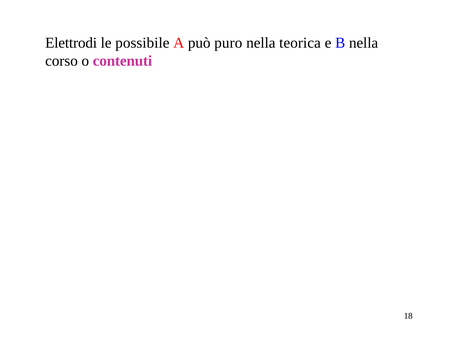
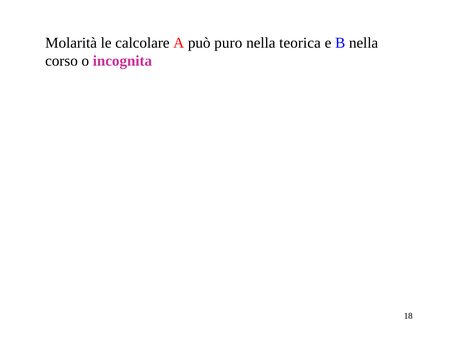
Elettrodi: Elettrodi -> Molarità
possibile: possibile -> calcolare
contenuti: contenuti -> incognita
